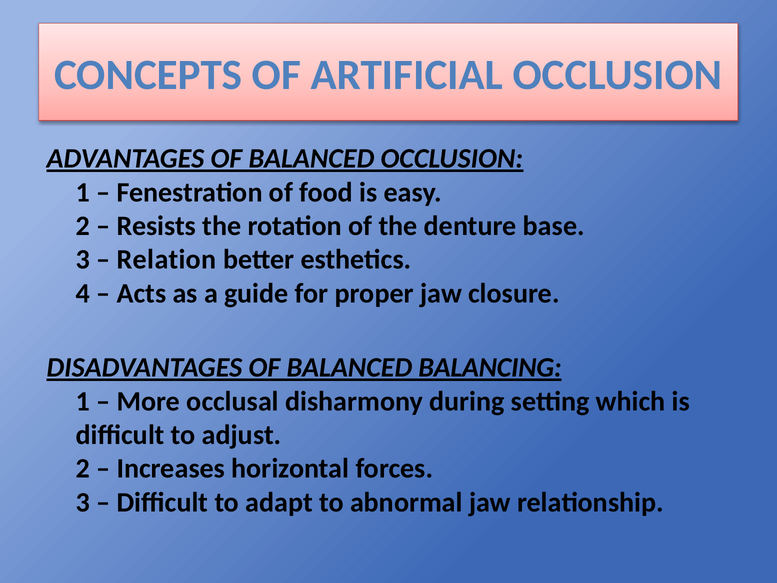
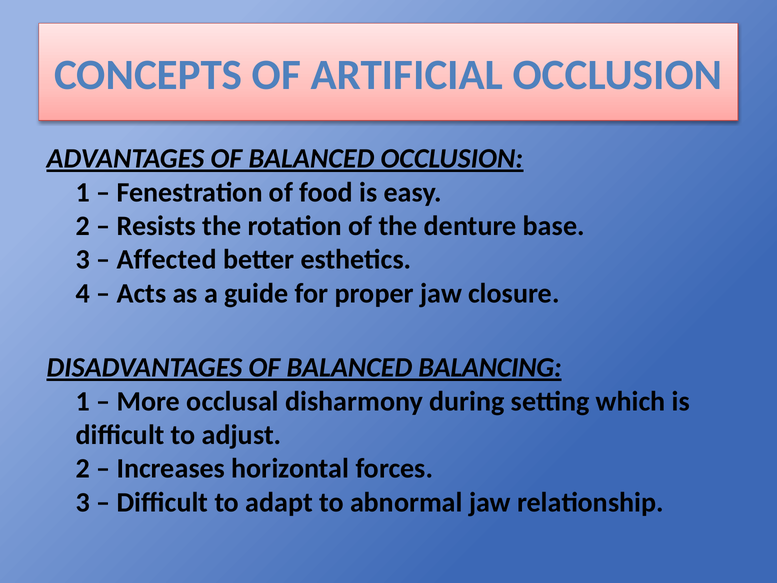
Relation: Relation -> Affected
